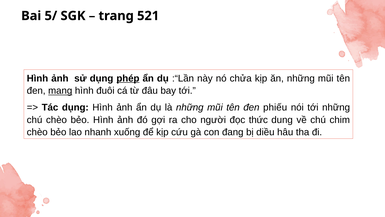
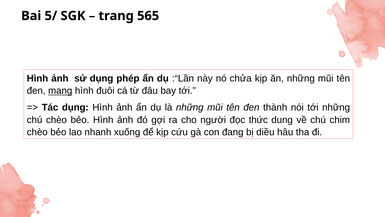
521: 521 -> 565
phép underline: present -> none
phiếu: phiếu -> thành
